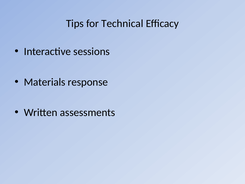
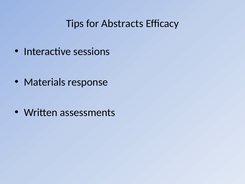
Technical: Technical -> Abstracts
